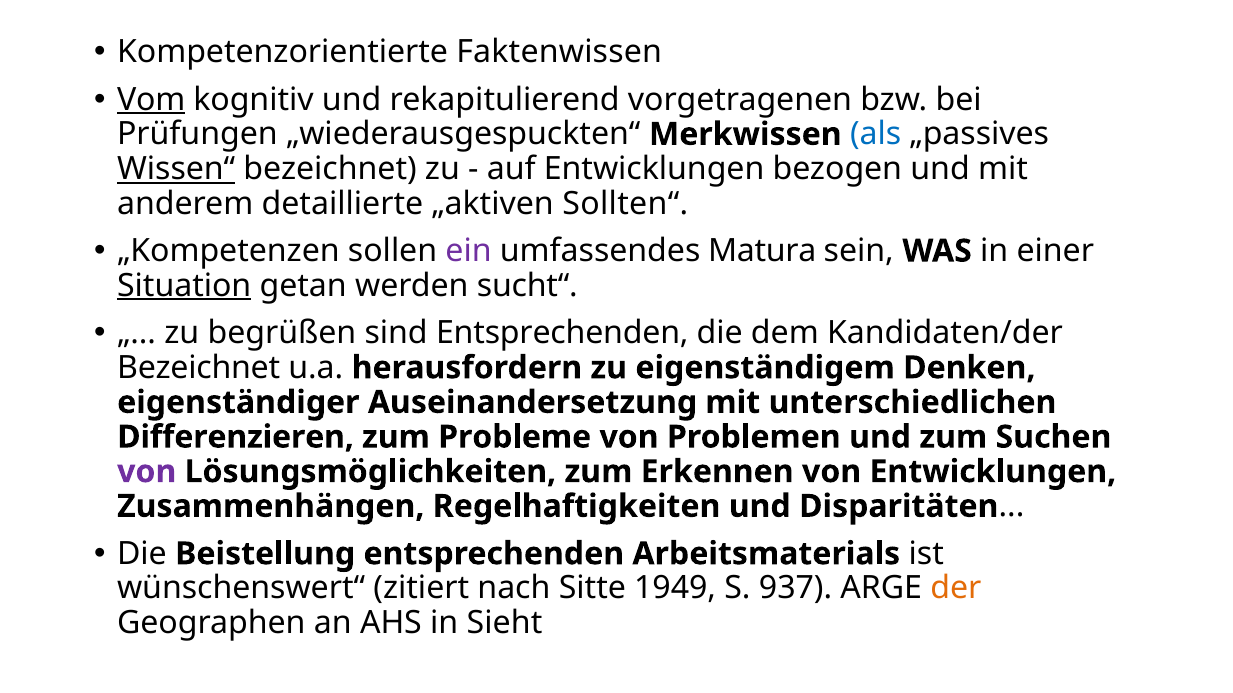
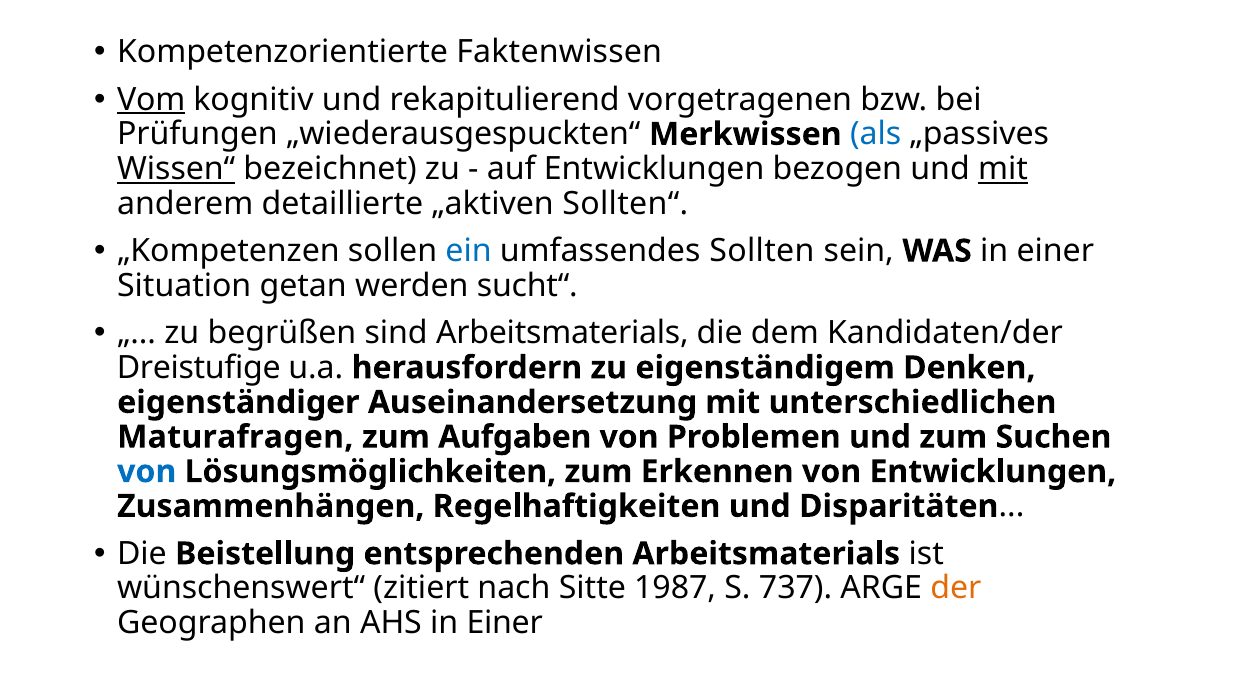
mit at (1003, 169) underline: none -> present
ein colour: purple -> blue
Matura: Matura -> Sollten
Situation underline: present -> none
sind Entsprechenden: Entsprechenden -> Arbeitsmaterials
Bezeichnet at (199, 368): Bezeichnet -> Dreistufige
Differenzieren: Differenzieren -> Maturafragen
Probleme: Probleme -> Aufgaben
von at (147, 472) colour: purple -> blue
1949: 1949 -> 1987
937: 937 -> 737
AHS in Sieht: Sieht -> Einer
